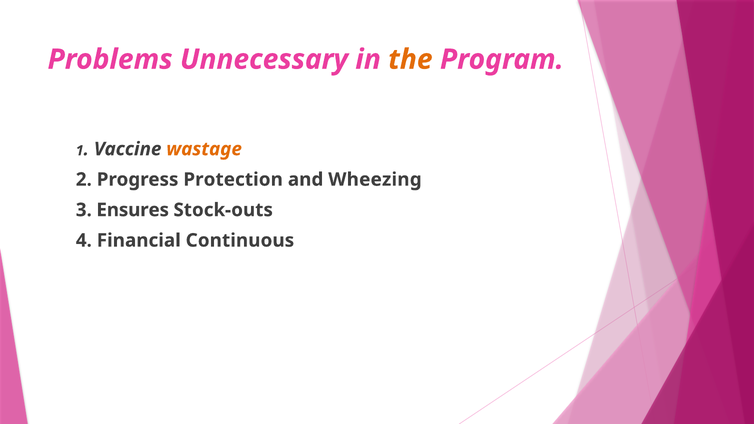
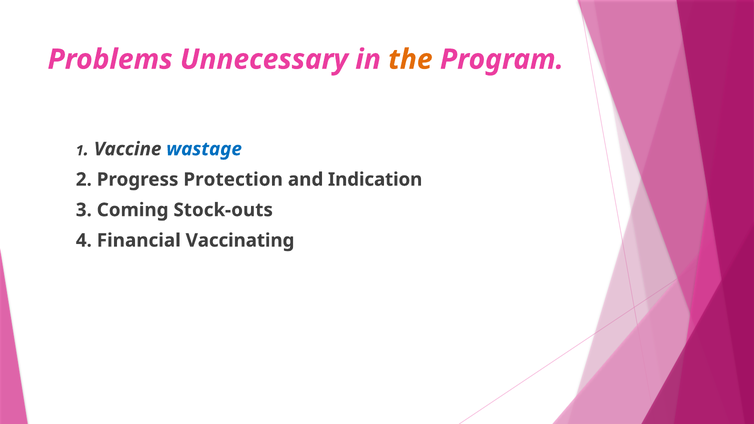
wastage colour: orange -> blue
Wheezing: Wheezing -> Indication
Ensures: Ensures -> Coming
Continuous: Continuous -> Vaccinating
